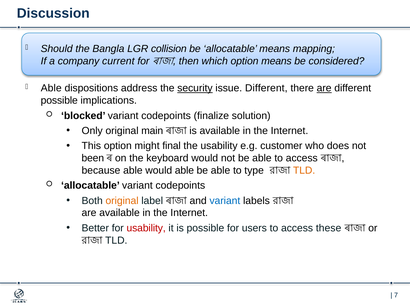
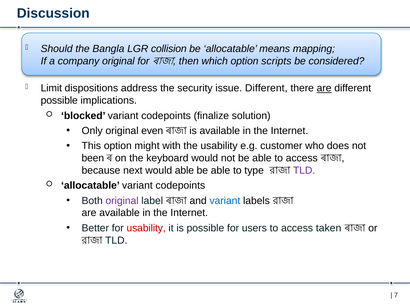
company current: current -> original
option means: means -> scripts
Able at (51, 88): Able -> Limit
security underline: present -> none
main: main -> even
final: final -> with
because able: able -> next
TLD at (304, 171) colour: orange -> purple
original at (122, 201) colour: orange -> purple
these: these -> taken
